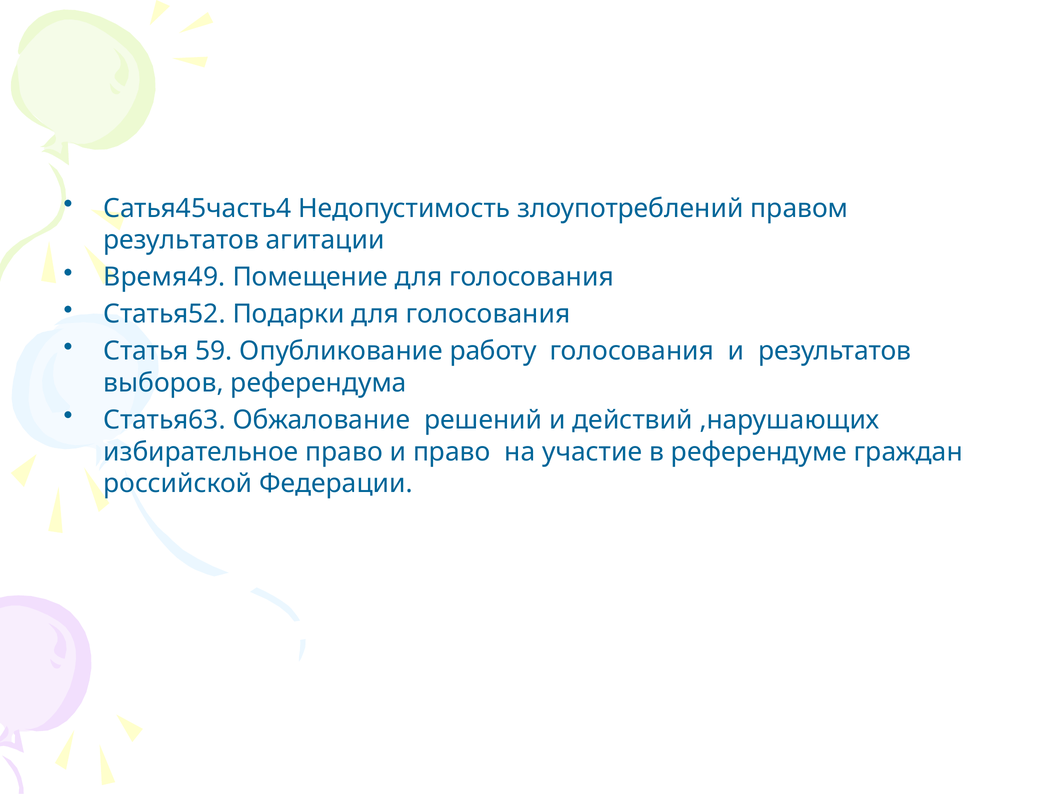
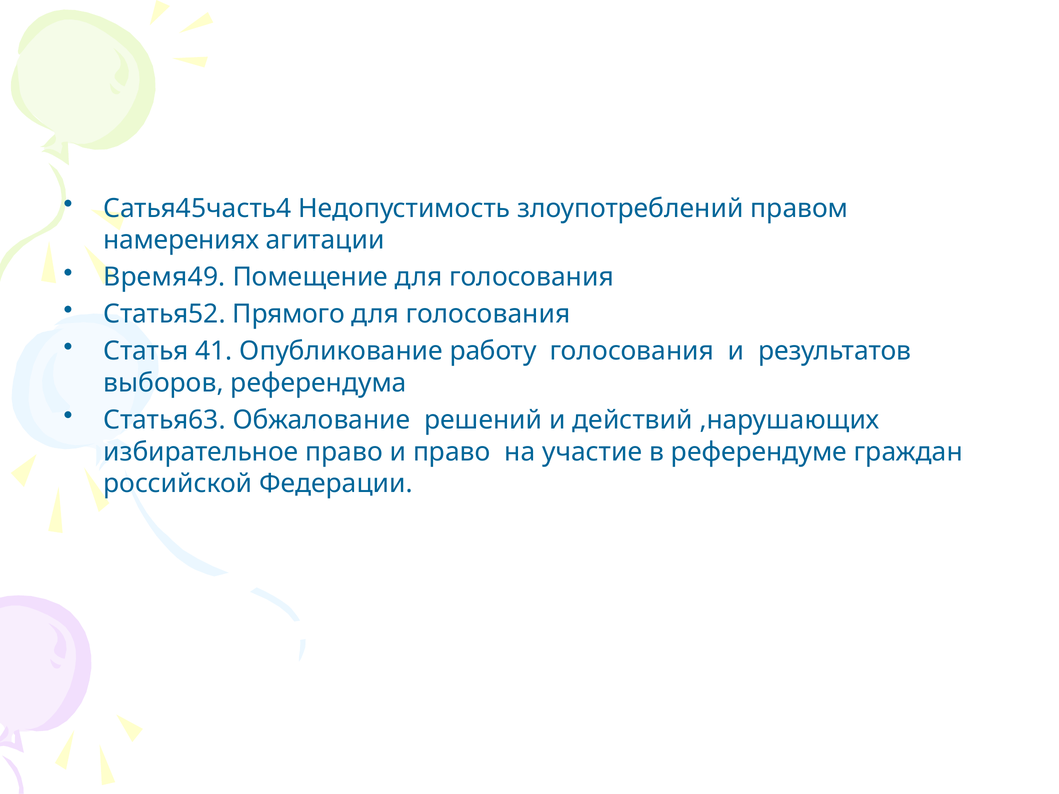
результатов at (181, 240): результатов -> намерениях
Подарки: Подарки -> Прямого
59: 59 -> 41
